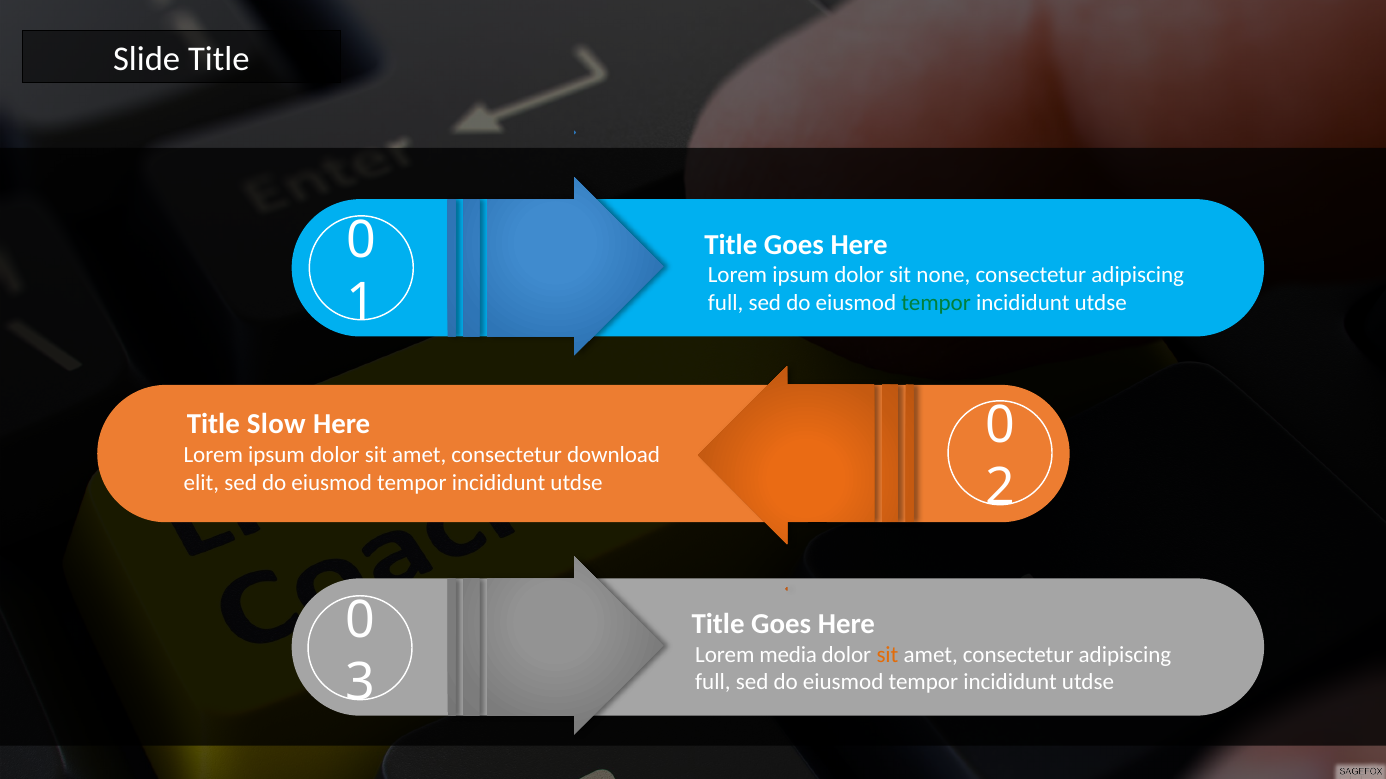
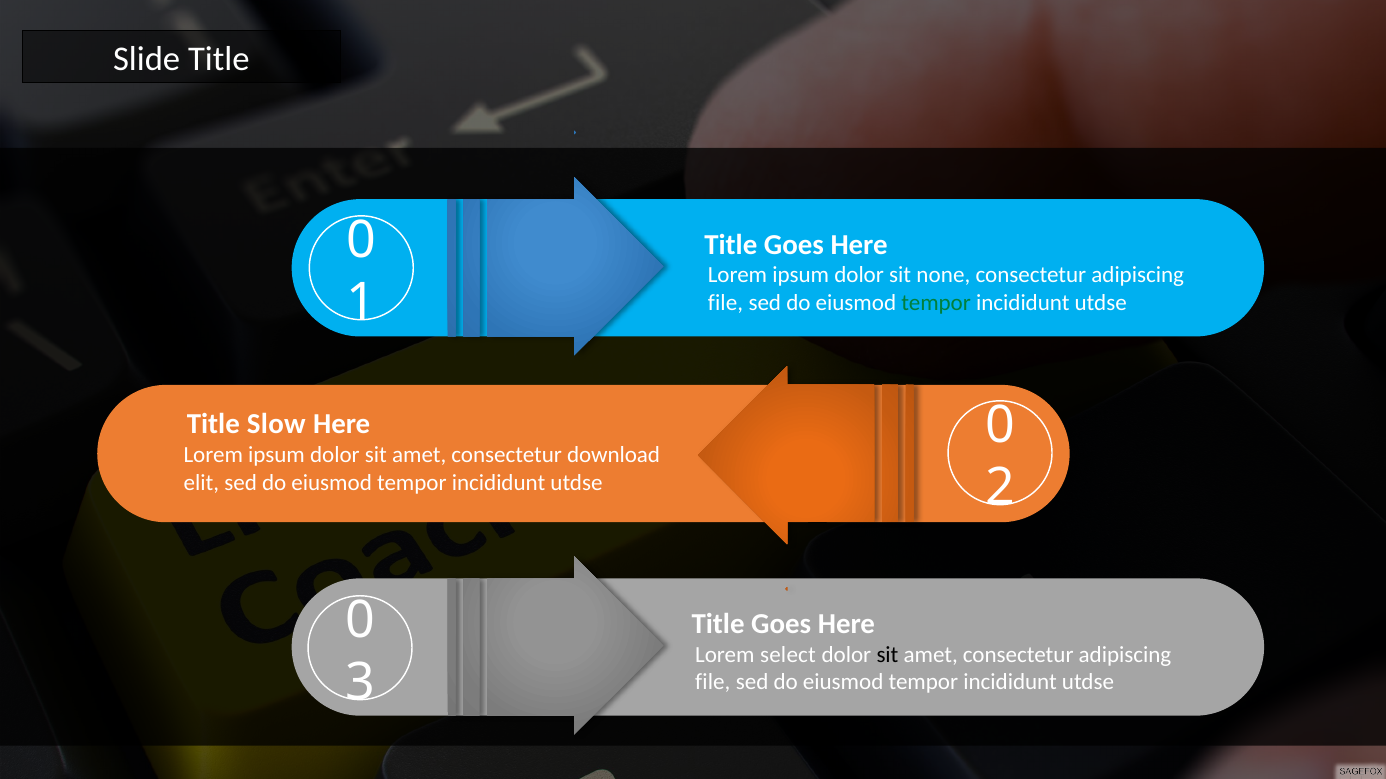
full at (726, 303): full -> file
media: media -> select
sit at (887, 655) colour: orange -> black
full at (713, 683): full -> file
